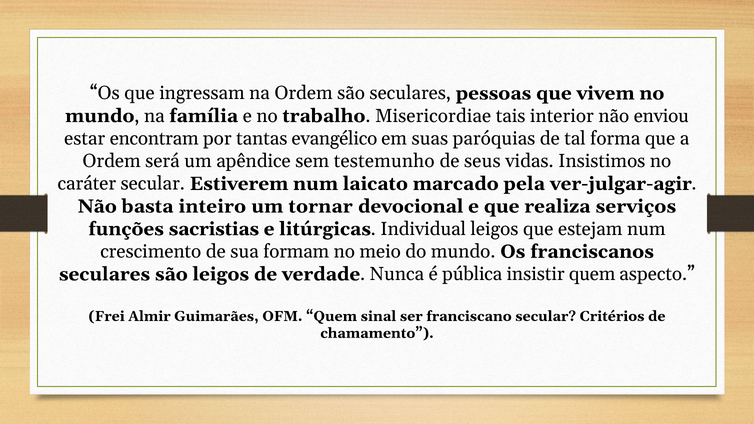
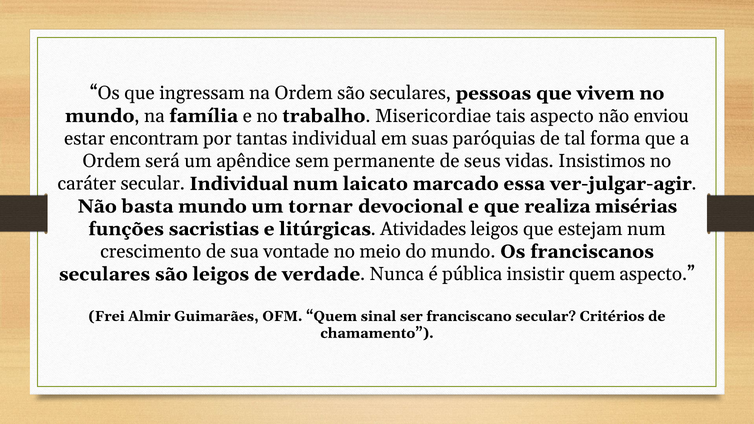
tais interior: interior -> aspecto
tantas evangélico: evangélico -> individual
testemunho: testemunho -> permanente
secular Estiverem: Estiverem -> Individual
pela: pela -> essa
basta inteiro: inteiro -> mundo
serviços: serviços -> misérias
Individual: Individual -> Atividades
formam: formam -> vontade
